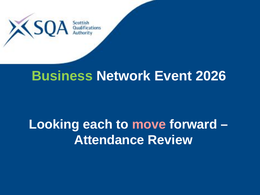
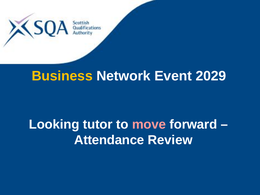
Business colour: light green -> yellow
2026: 2026 -> 2029
each: each -> tutor
